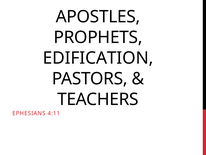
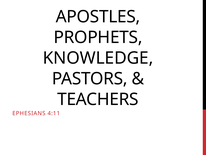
EDIFICATION: EDIFICATION -> KNOWLEDGE
